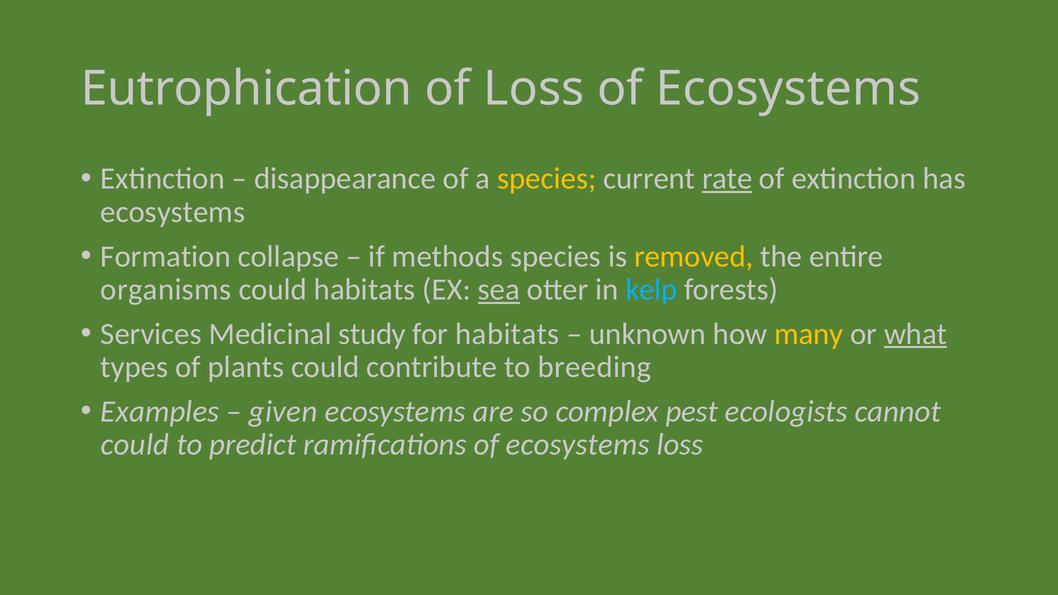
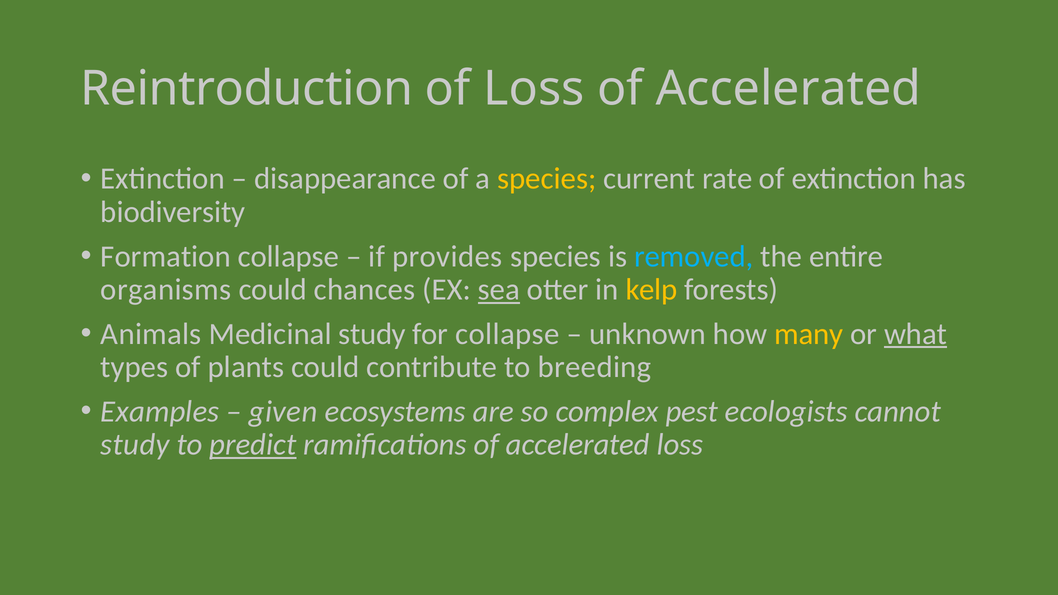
Eutrophication: Eutrophication -> Reintroduction
Loss of Ecosystems: Ecosystems -> Accelerated
rate underline: present -> none
ecosystems at (173, 212): ecosystems -> biodiversity
methods: methods -> provides
removed colour: yellow -> light blue
could habitats: habitats -> chances
kelp colour: light blue -> yellow
Services: Services -> Animals
for habitats: habitats -> collapse
could at (135, 445): could -> study
predict underline: none -> present
ramifications of ecosystems: ecosystems -> accelerated
